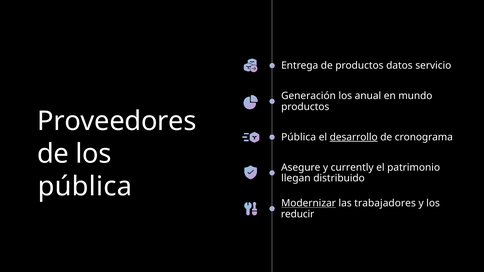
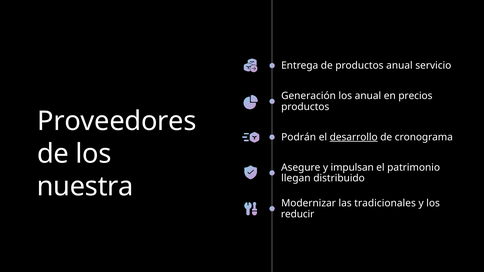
productos datos: datos -> anual
mundo: mundo -> precios
Pública at (299, 137): Pública -> Podrán
currently: currently -> impulsan
pública at (85, 187): pública -> nuestra
Modernizar underline: present -> none
trabajadores: trabajadores -> tradicionales
